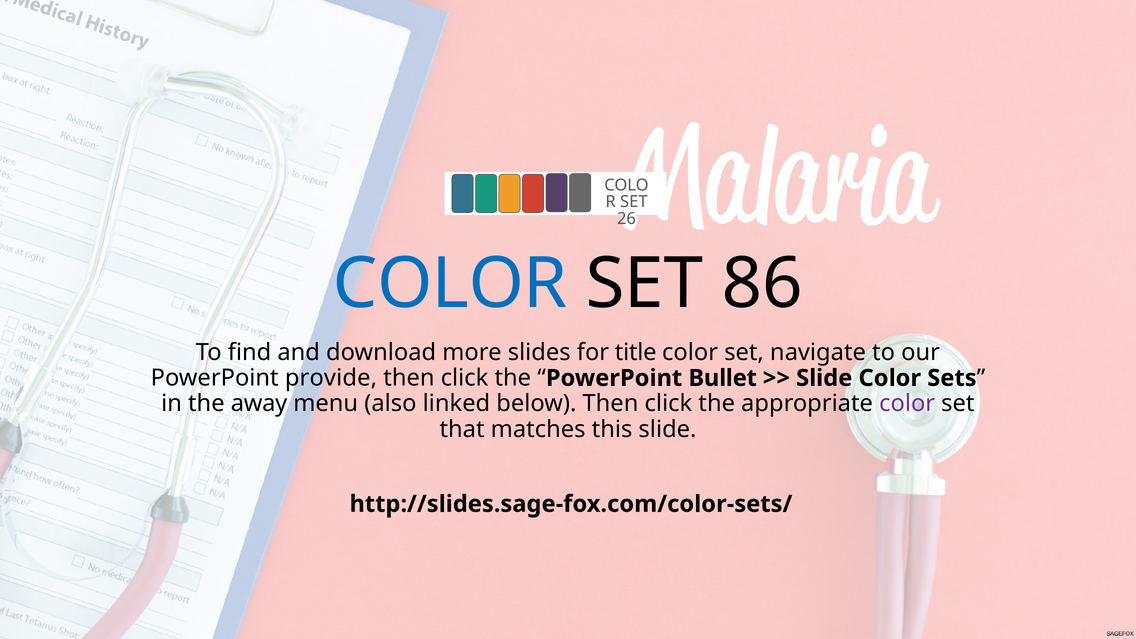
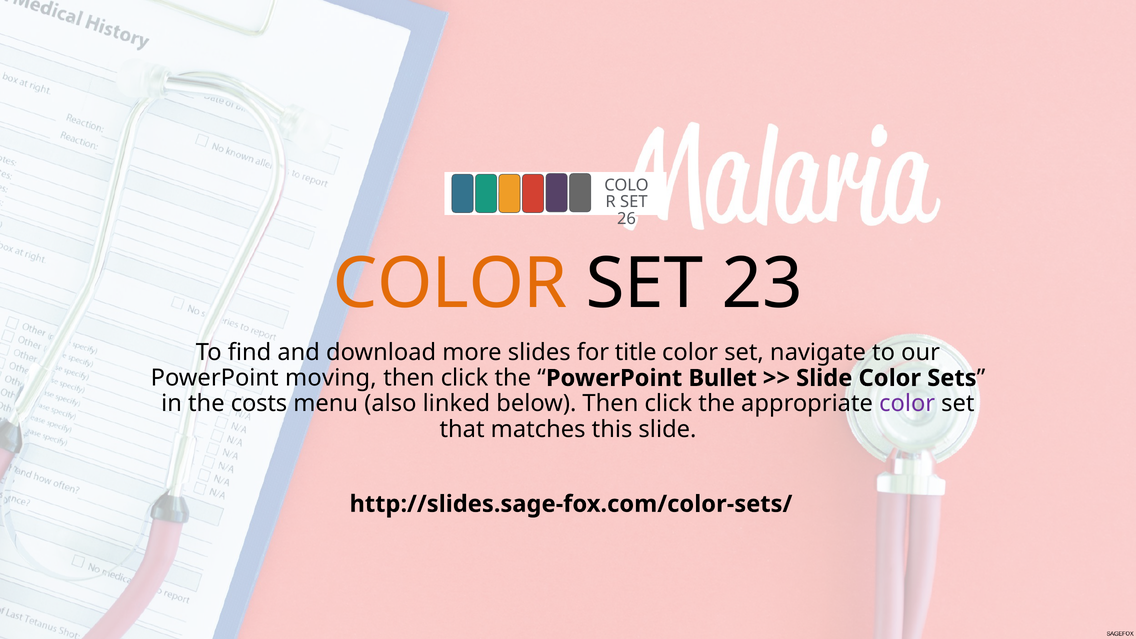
COLOR at (450, 284) colour: blue -> orange
86: 86 -> 23
provide: provide -> moving
away: away -> costs
